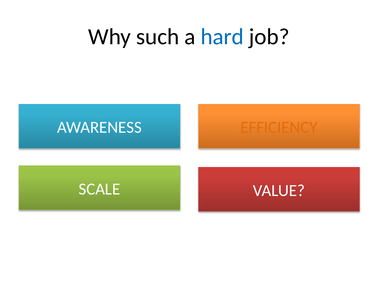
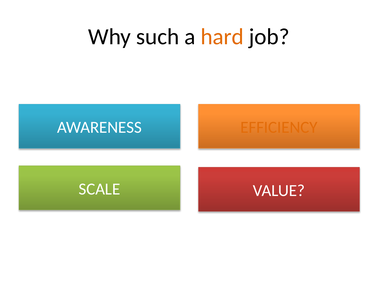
hard colour: blue -> orange
